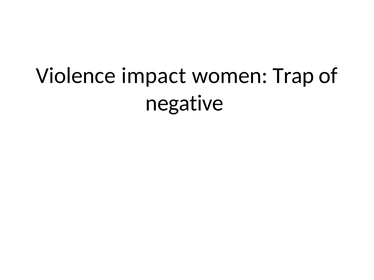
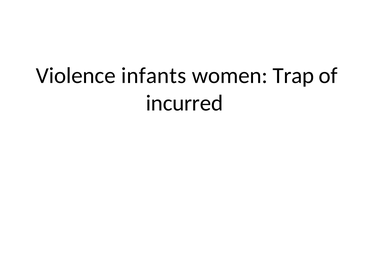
impact: impact -> infants
negative: negative -> incurred
